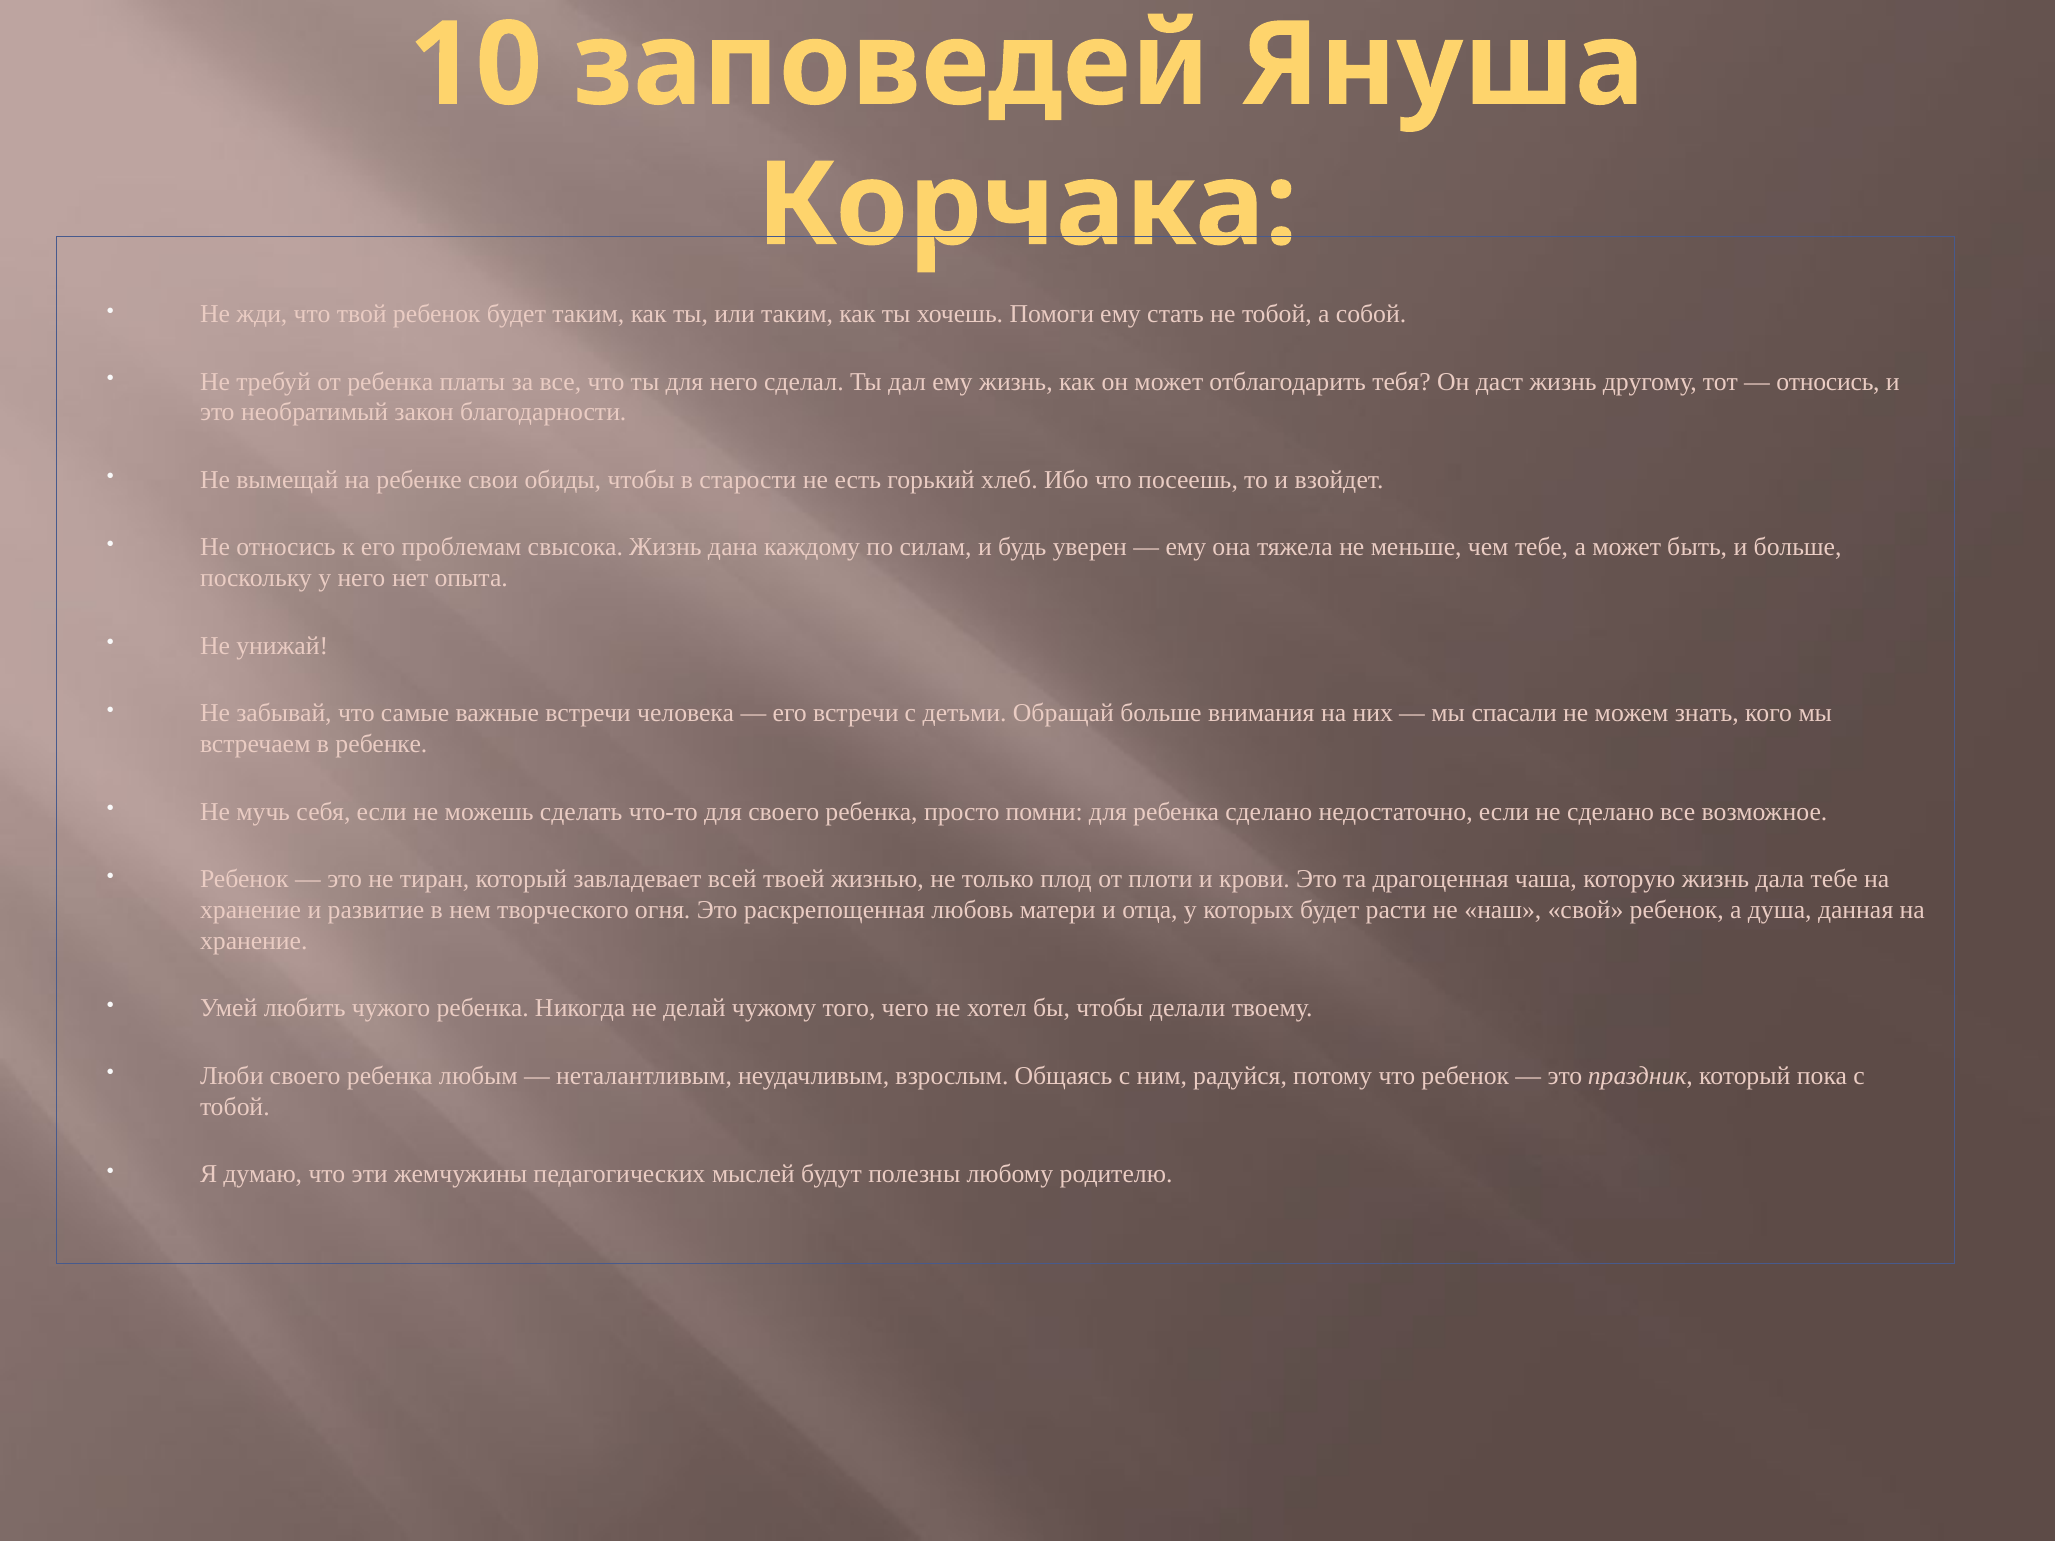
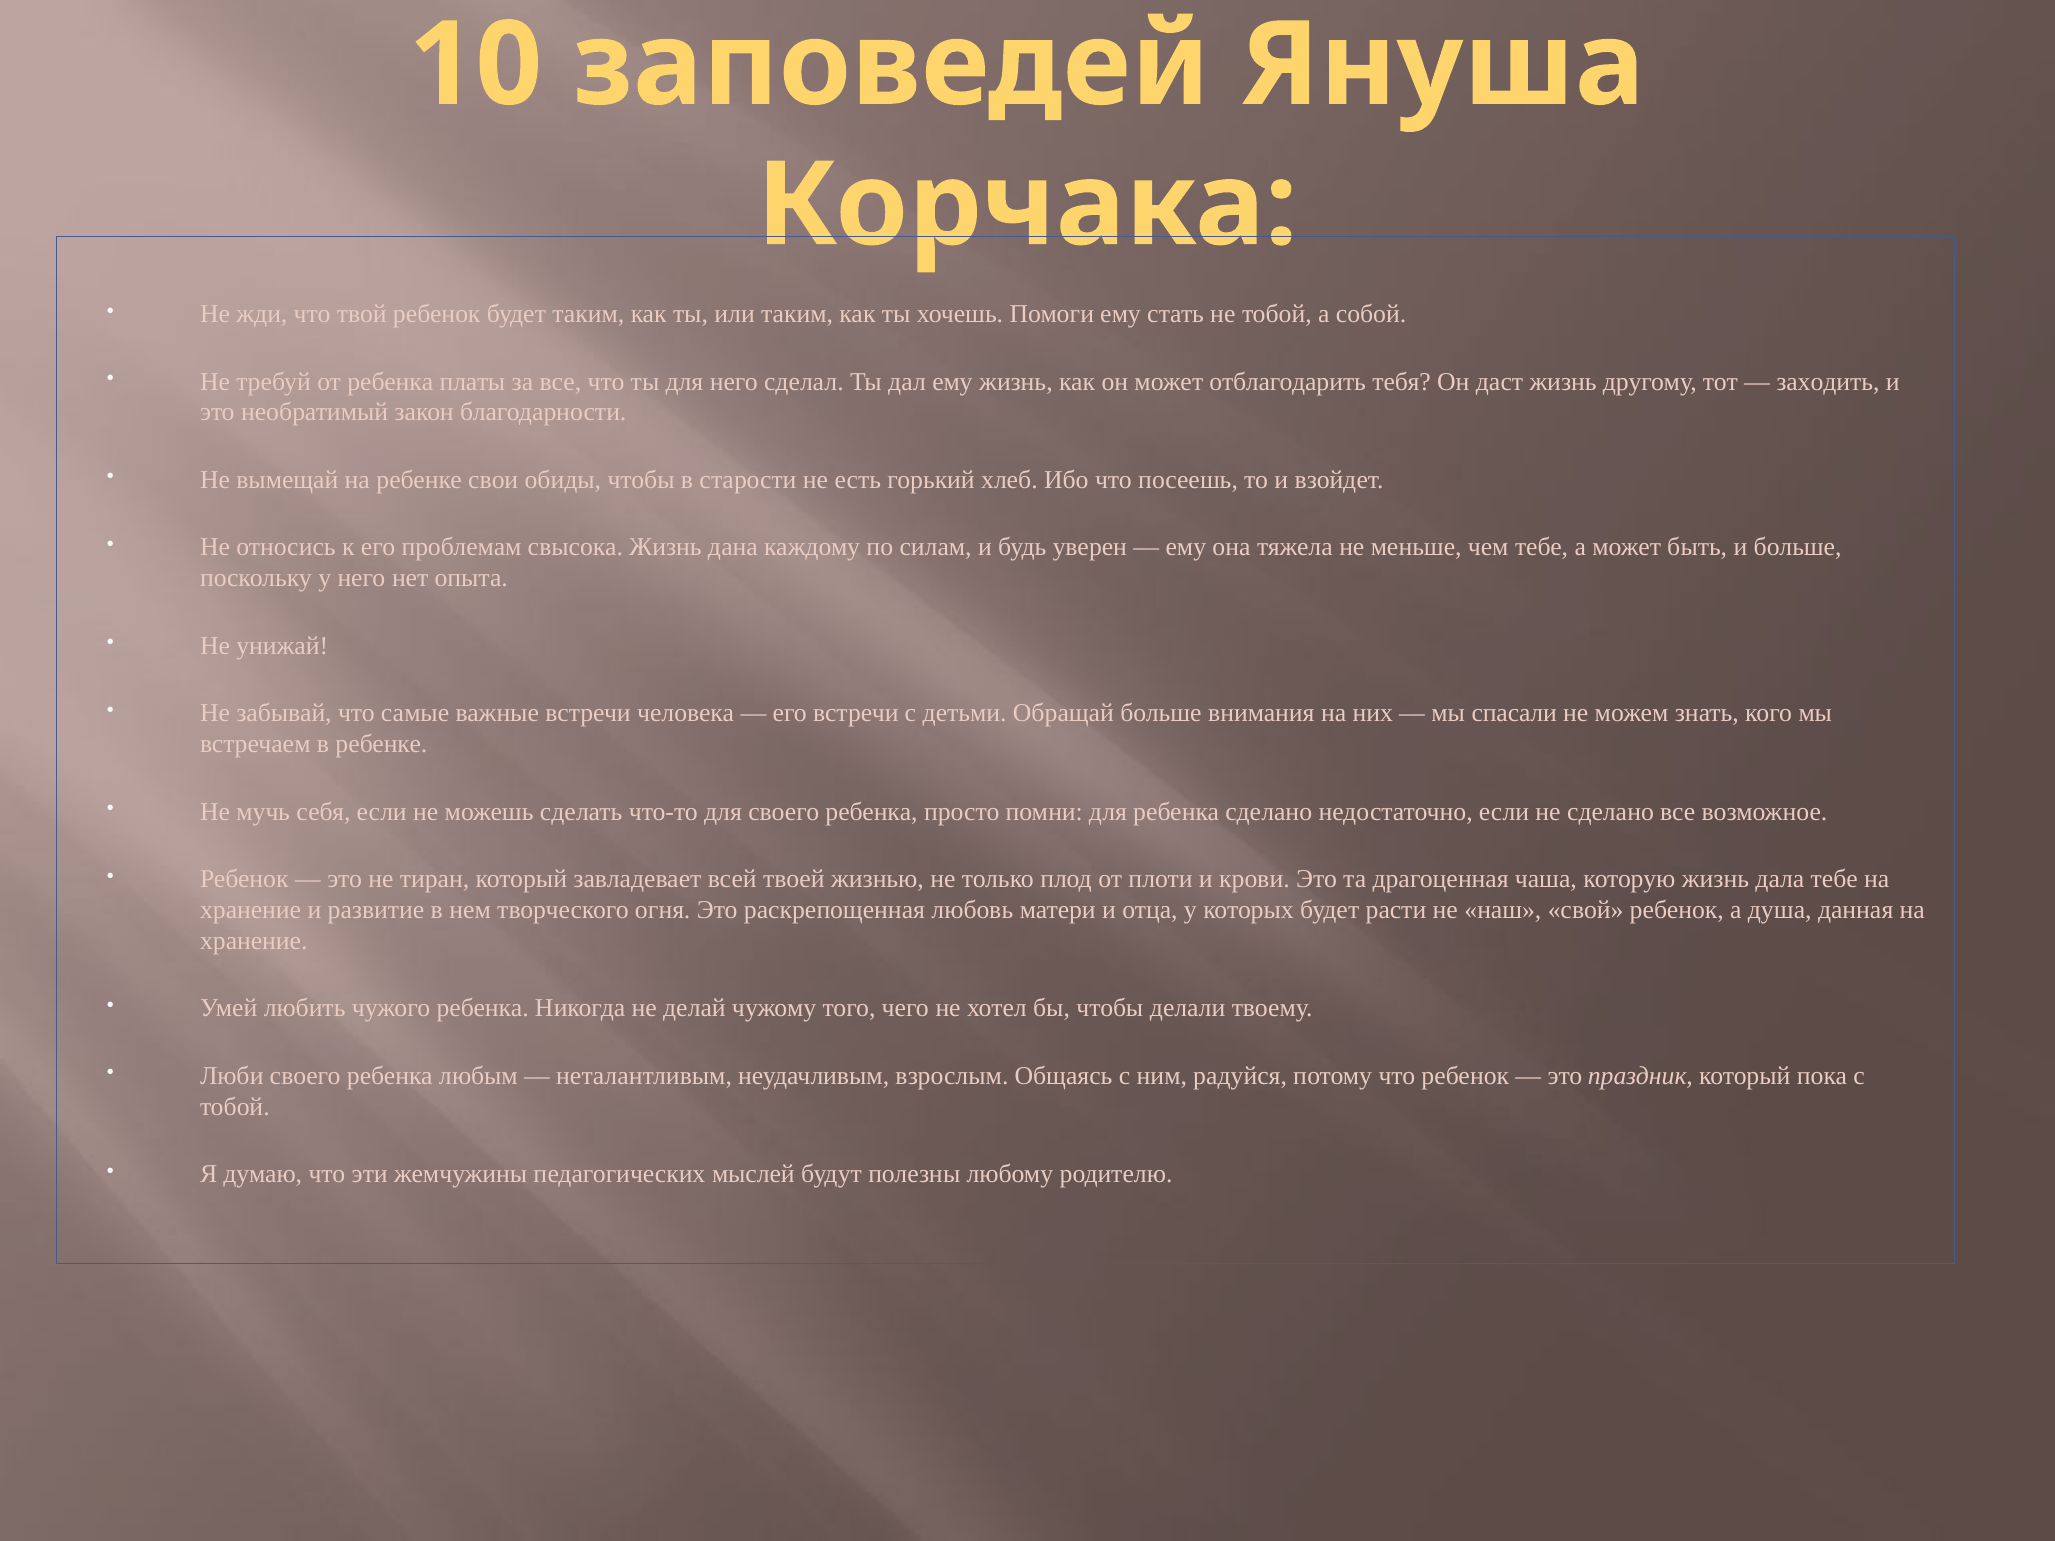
относись at (1828, 382): относись -> заходить
